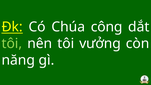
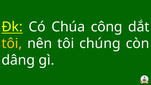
tôi at (12, 43) colour: light green -> yellow
vưởng: vưởng -> chúng
năng: năng -> dâng
